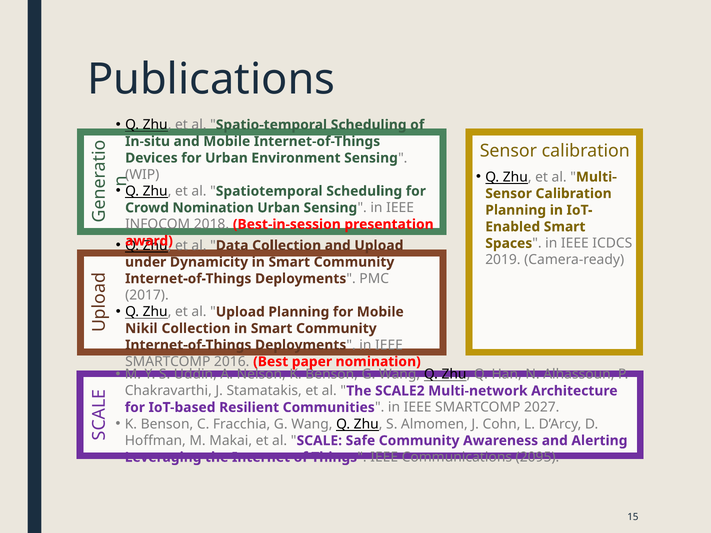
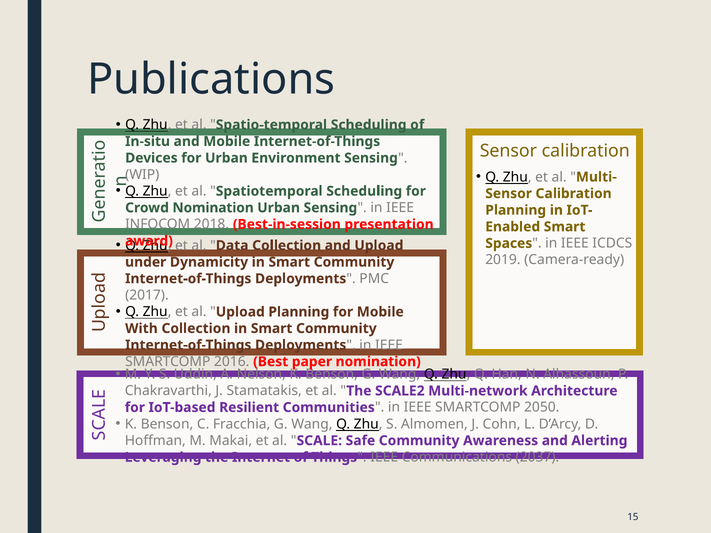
Nikil: Nikil -> With
2027: 2027 -> 2050
2095: 2095 -> 2037
